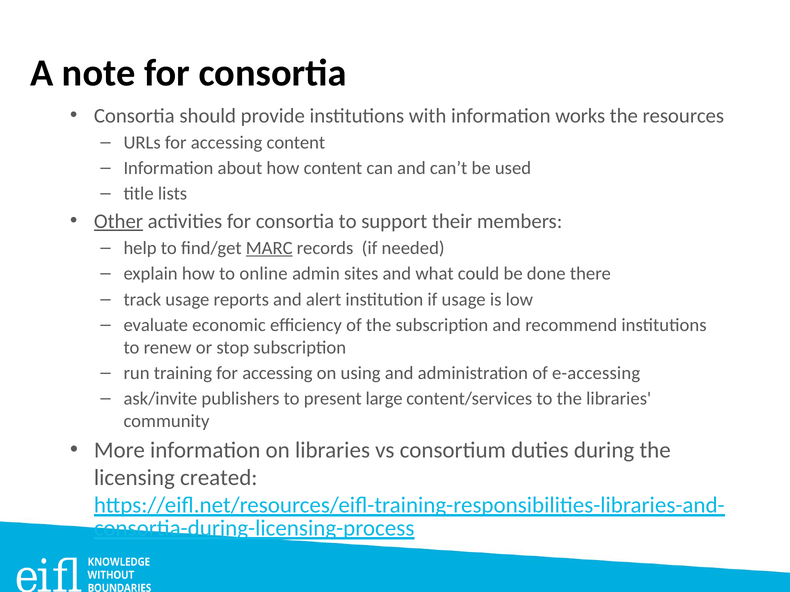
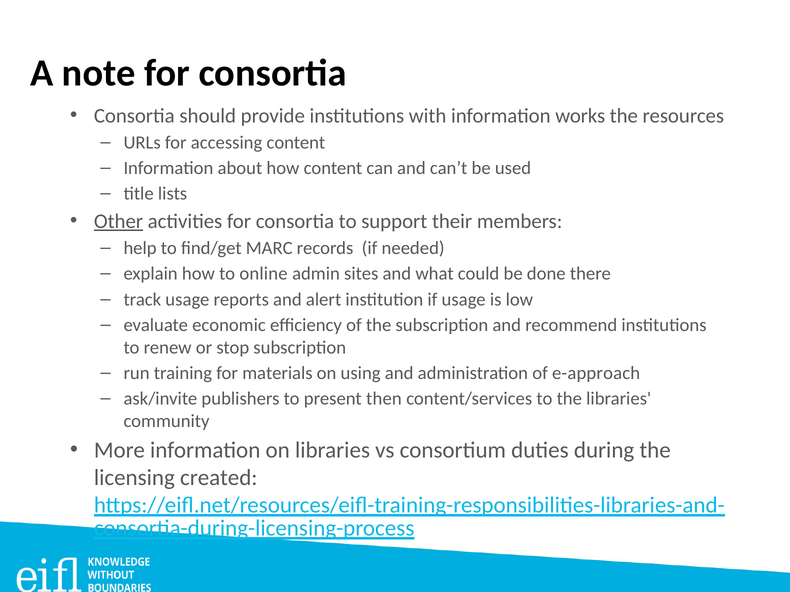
MARC underline: present -> none
training for accessing: accessing -> materials
e-accessing: e-accessing -> e-approach
large: large -> then
